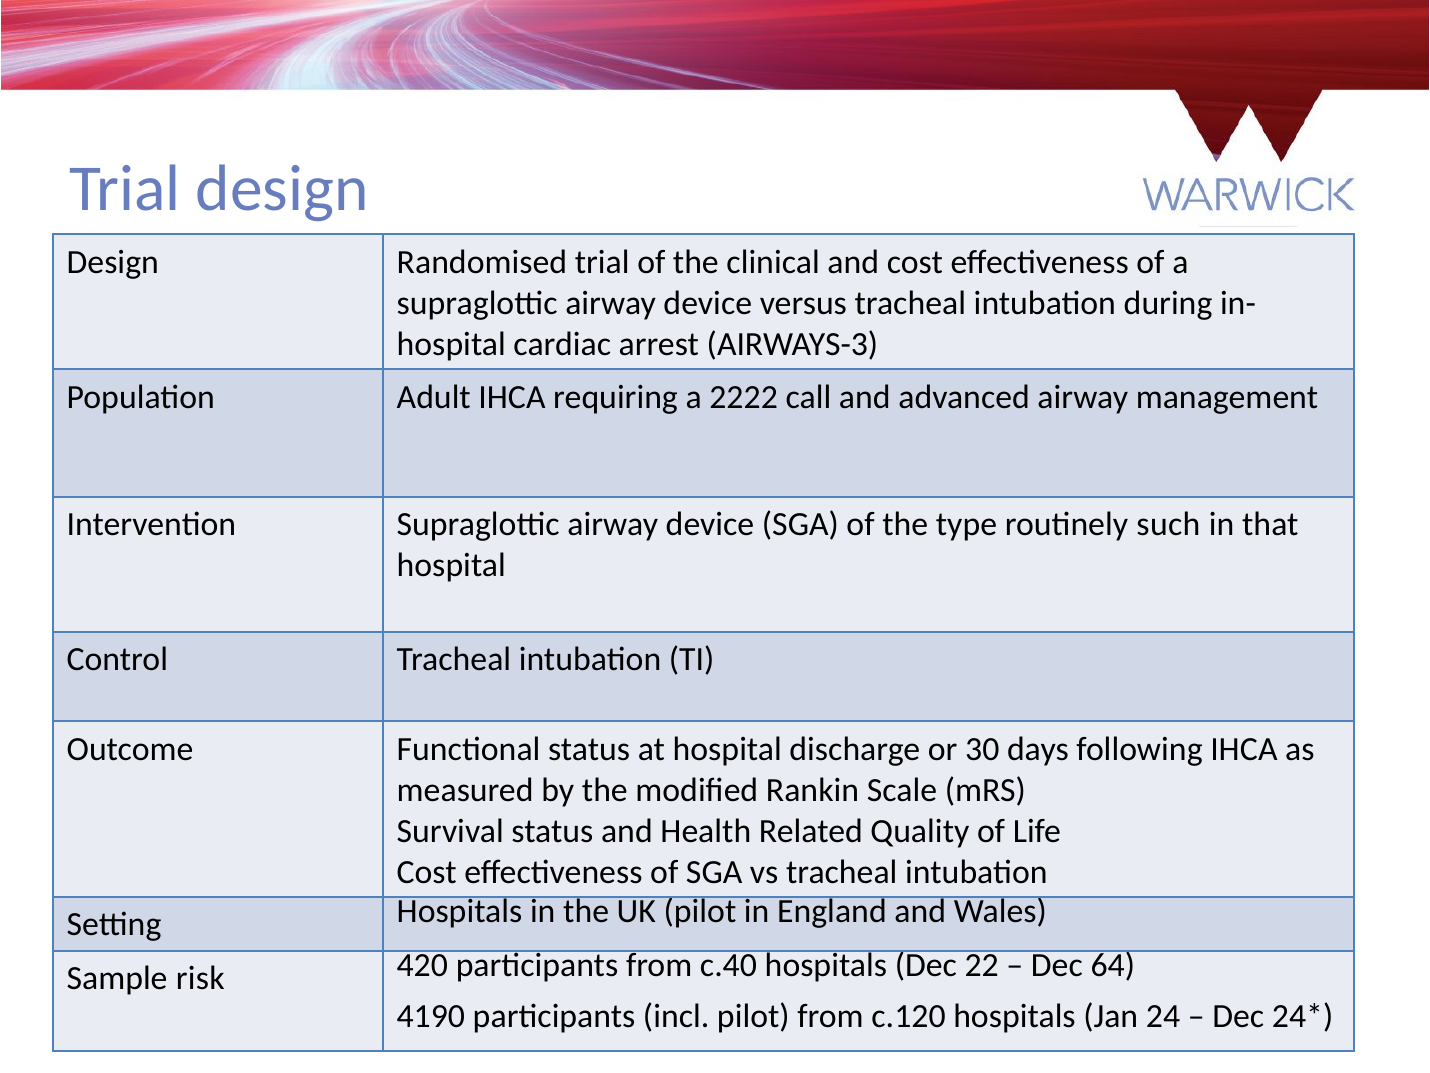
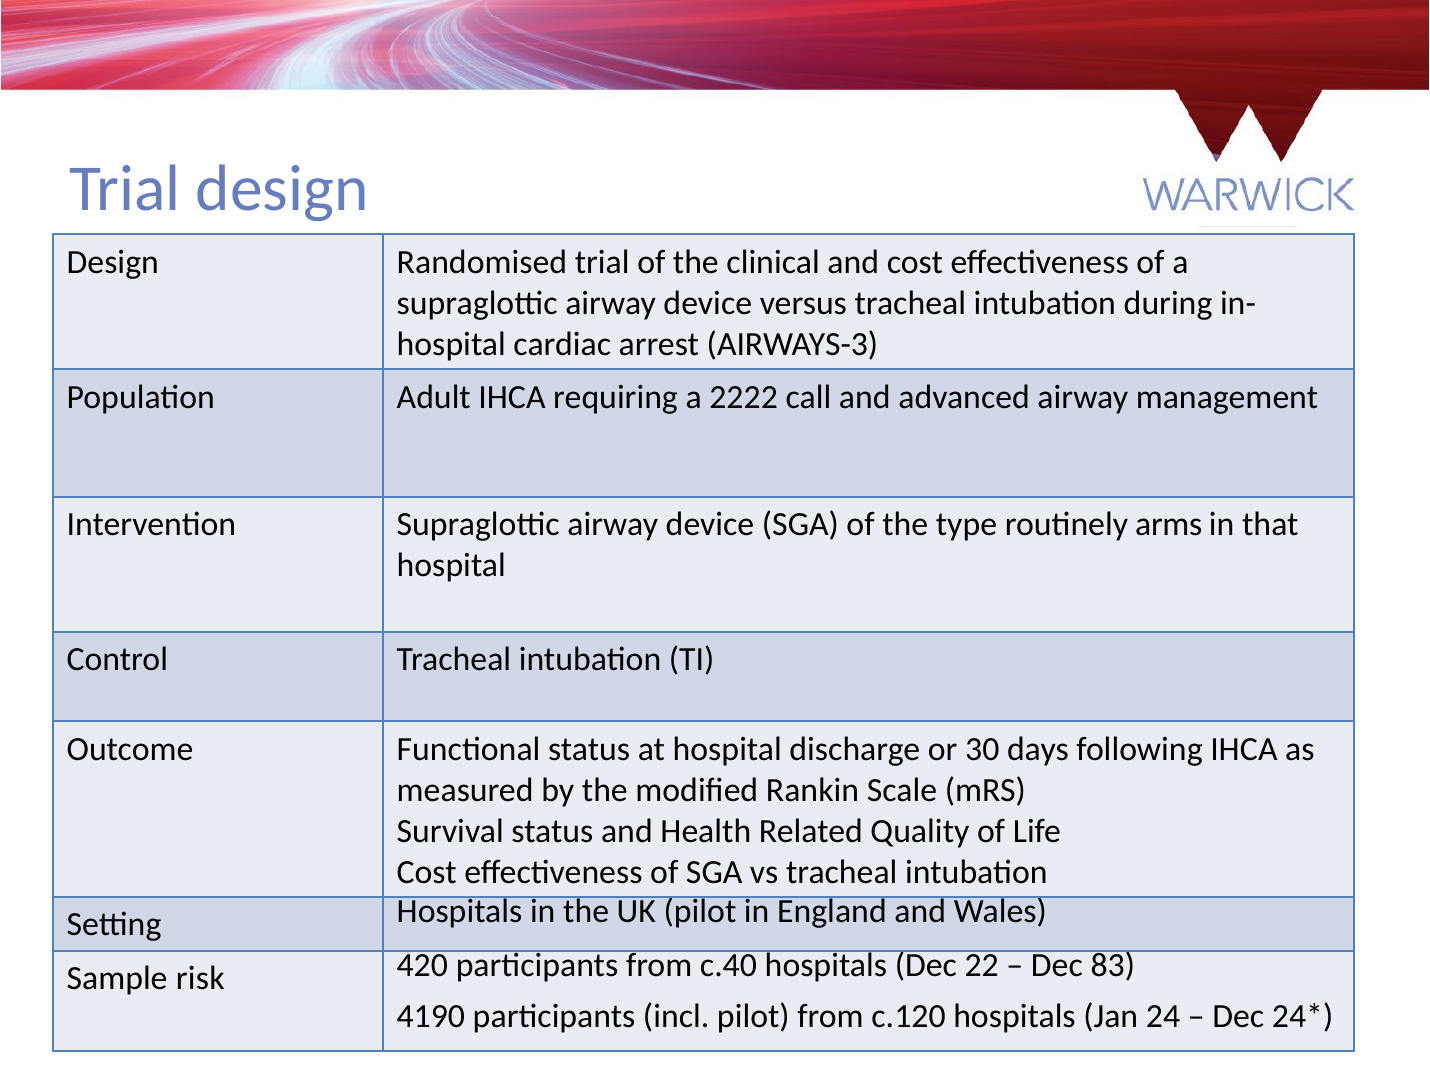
such: such -> arms
64: 64 -> 83
